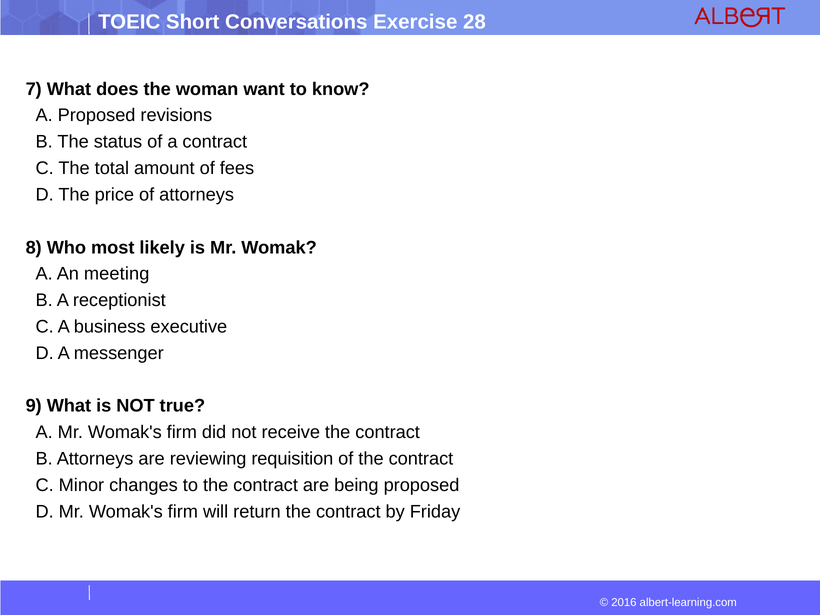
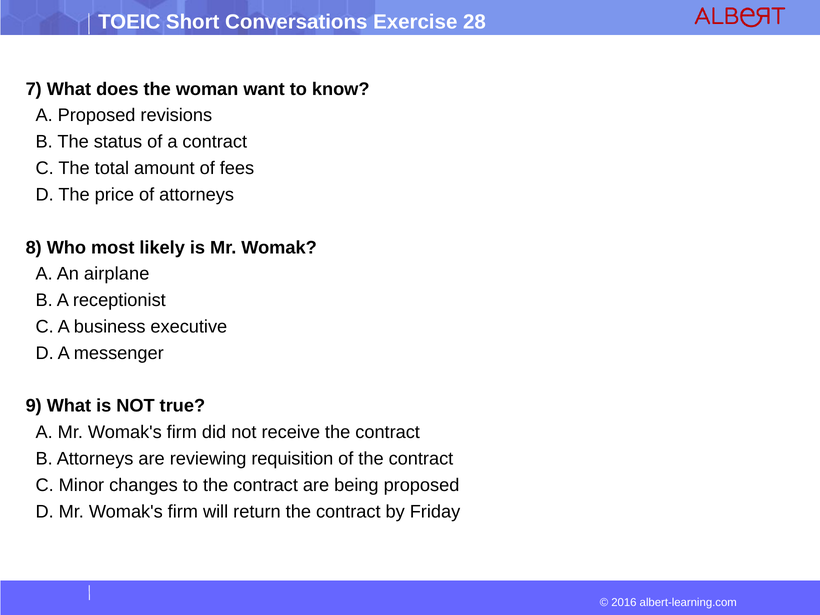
meeting: meeting -> airplane
